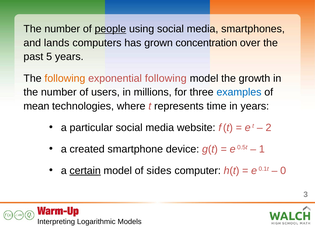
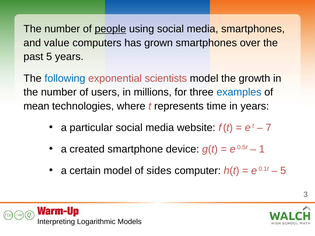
lands: lands -> value
grown concentration: concentration -> smartphones
following at (65, 78) colour: orange -> blue
exponential following: following -> scientists
2: 2 -> 7
certain underline: present -> none
0 at (283, 171): 0 -> 5
